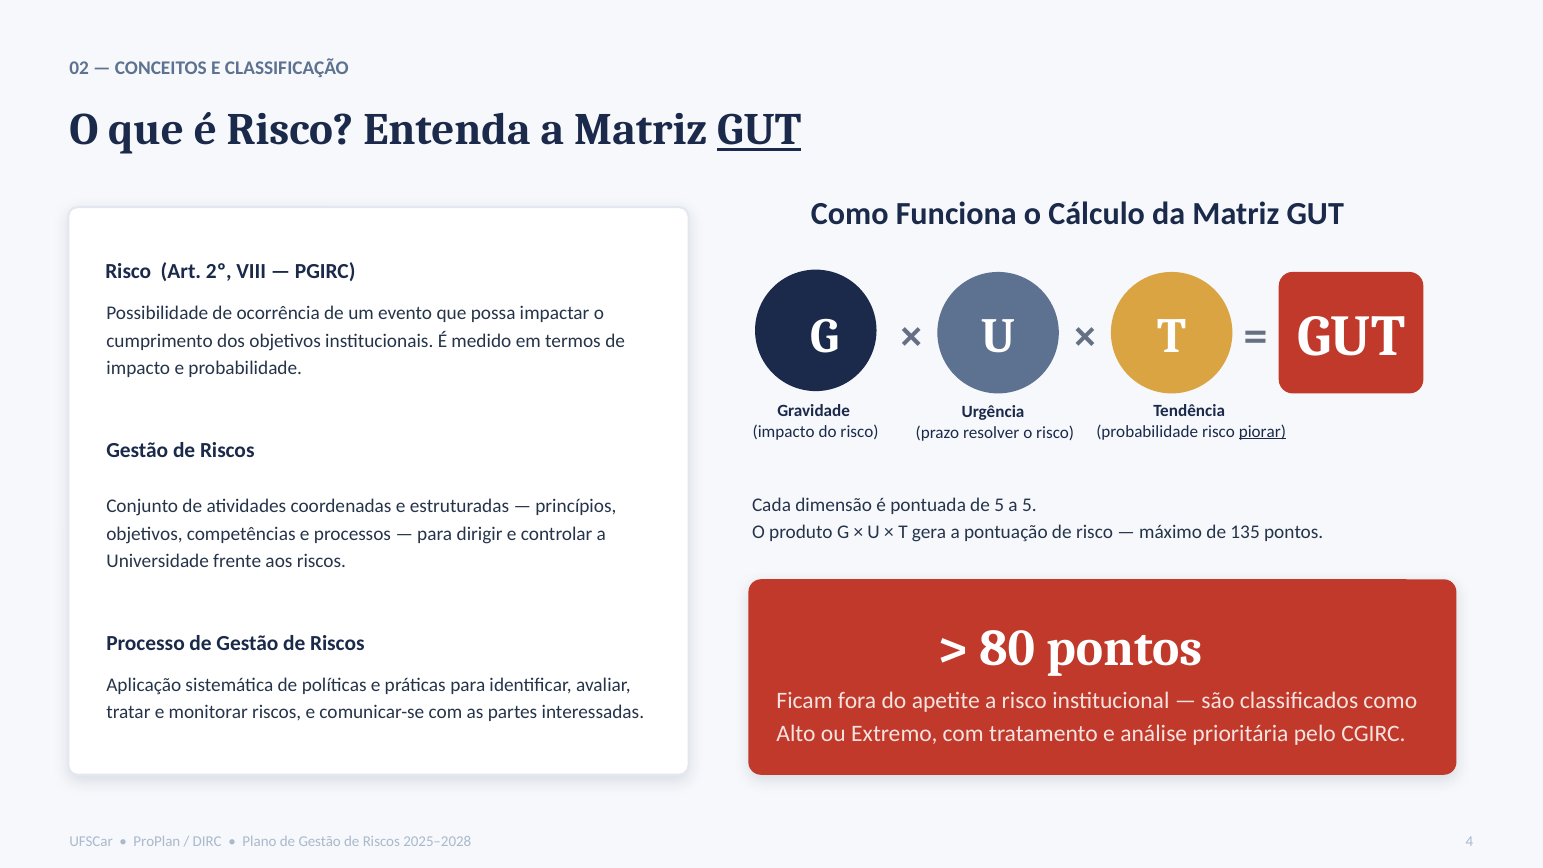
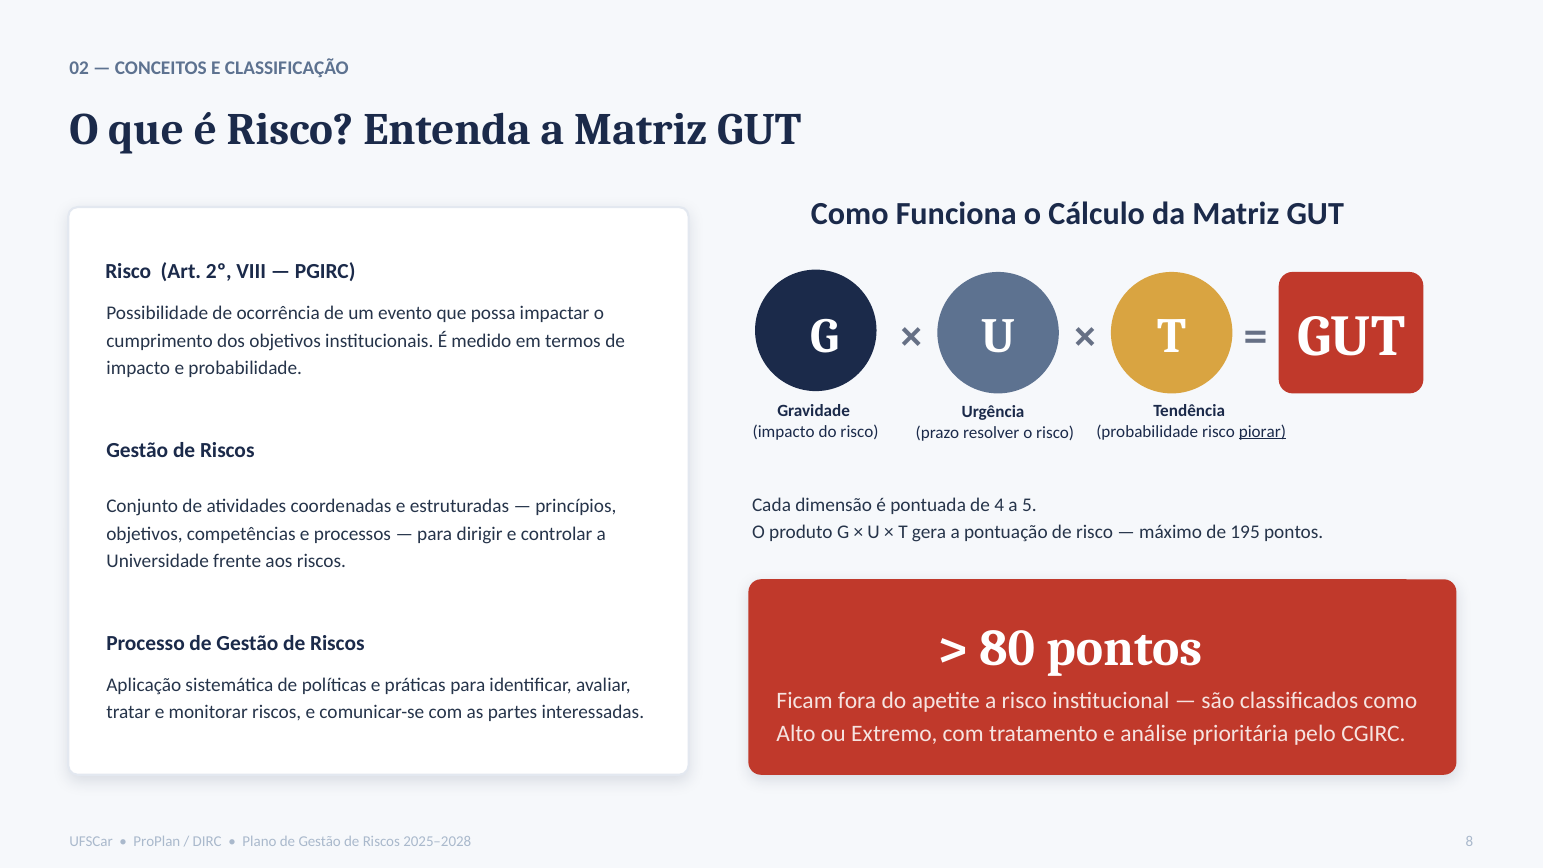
GUT at (759, 130) underline: present -> none
de 5: 5 -> 4
135: 135 -> 195
4: 4 -> 8
